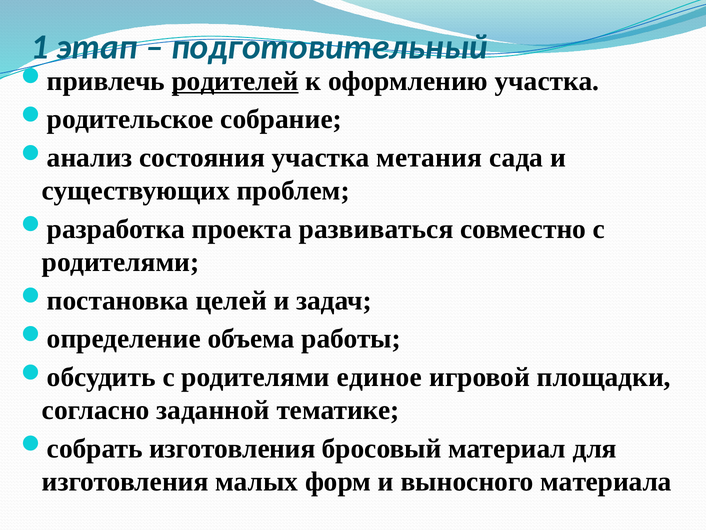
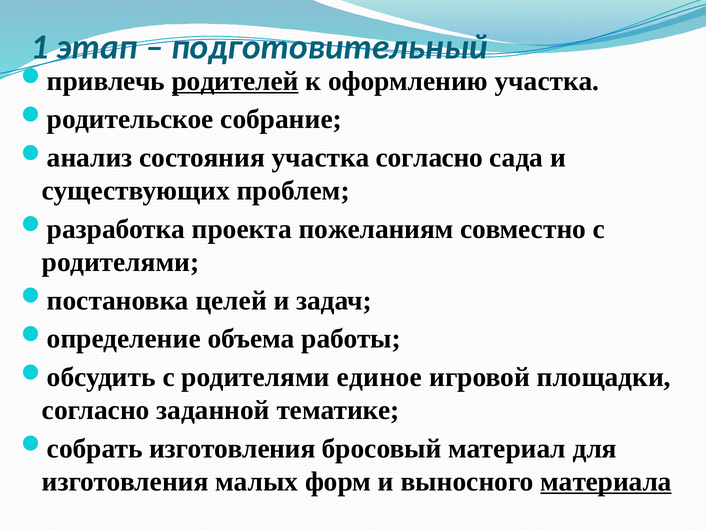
участка метания: метания -> согласно
развиваться: развиваться -> пожеланиям
материала underline: none -> present
